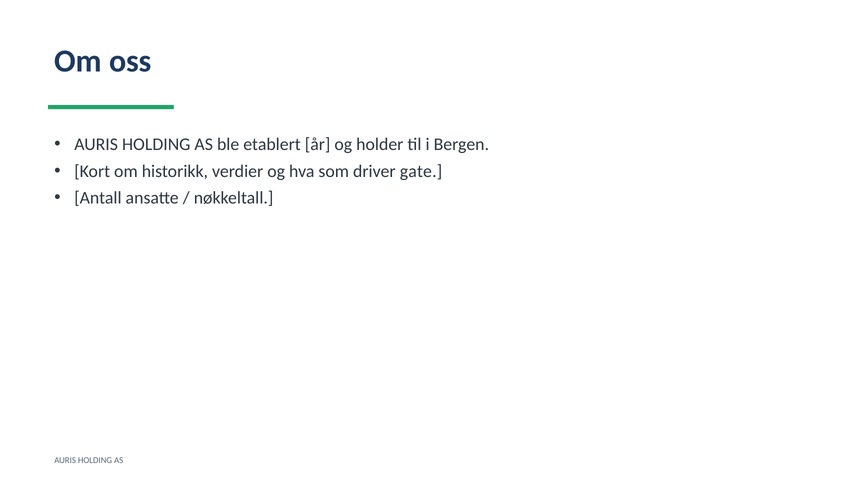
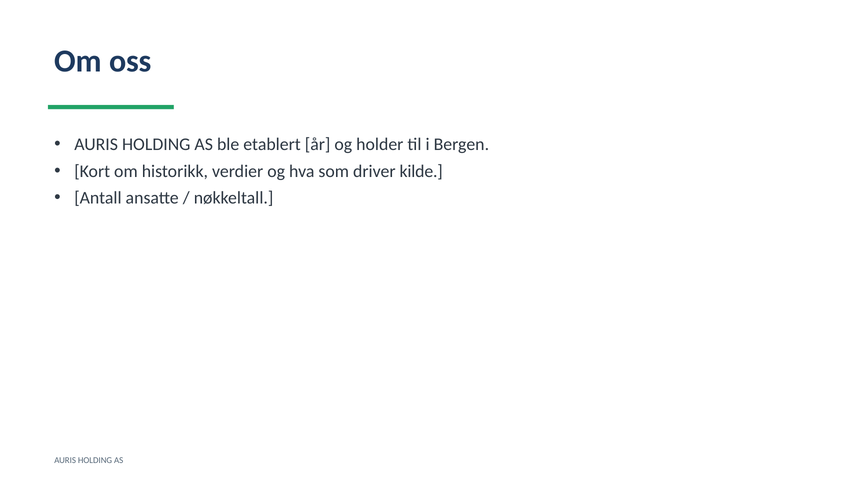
gate: gate -> kilde
